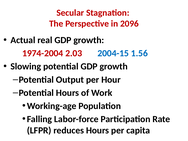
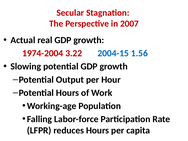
2096: 2096 -> 2007
2.03: 2.03 -> 3.22
